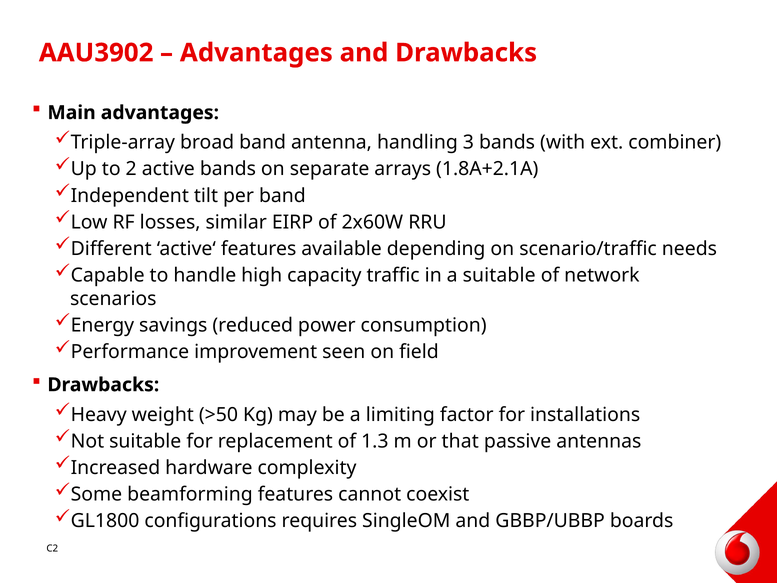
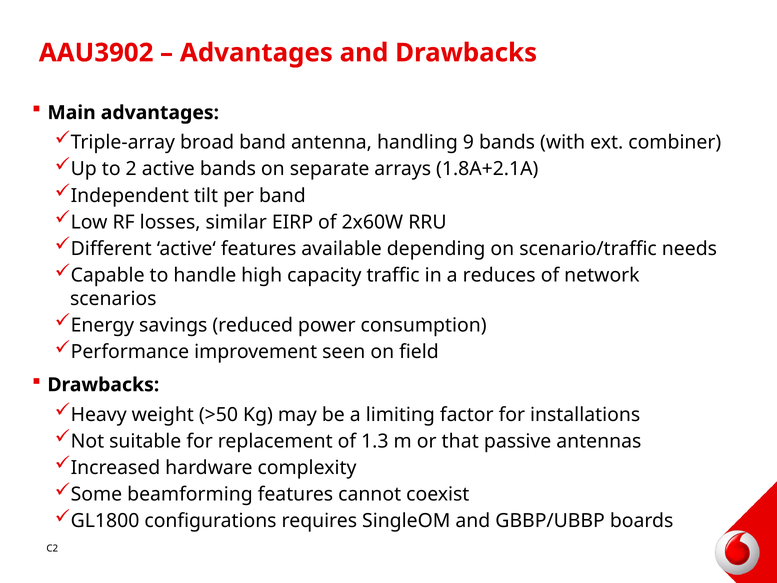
3: 3 -> 9
a suitable: suitable -> reduces
